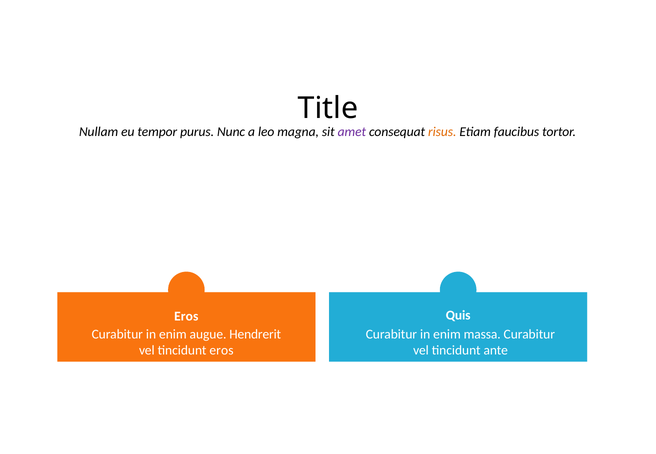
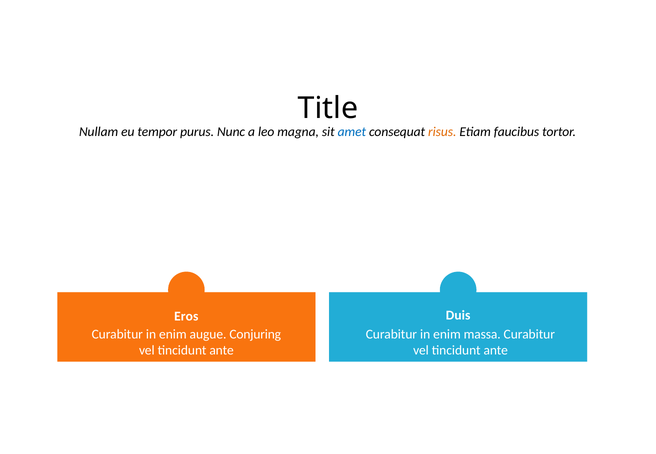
amet colour: purple -> blue
Quis: Quis -> Duis
Hendrerit: Hendrerit -> Conjuring
eros at (221, 350): eros -> ante
